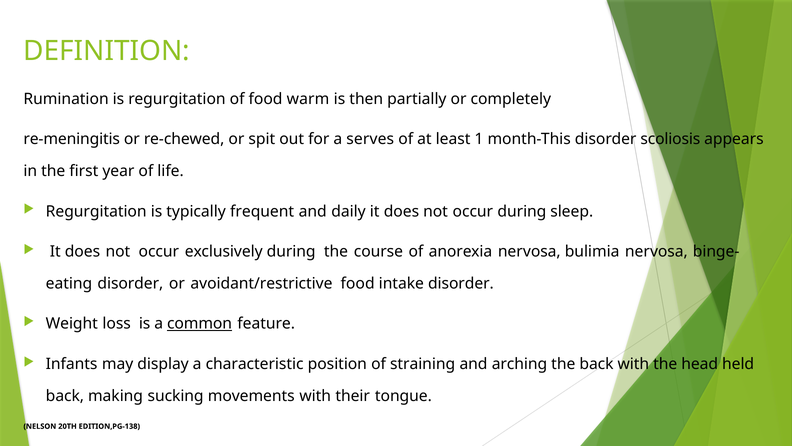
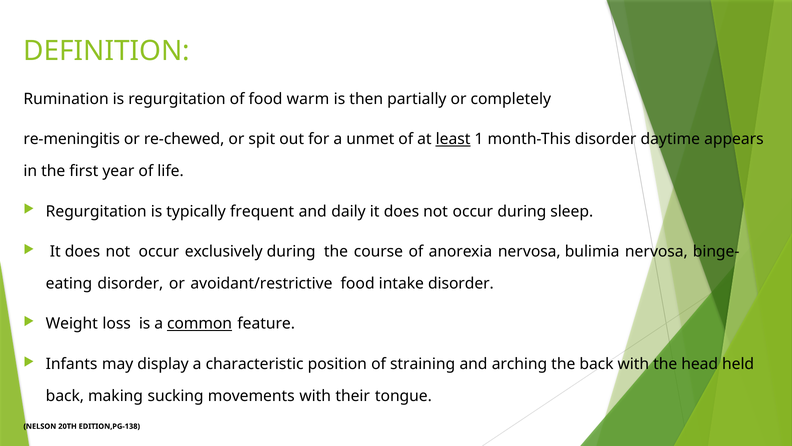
serves: serves -> unmet
least underline: none -> present
scoliosis: scoliosis -> daytime
